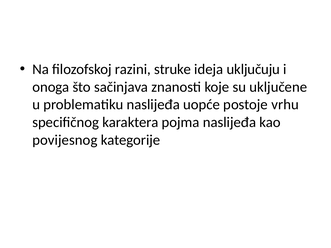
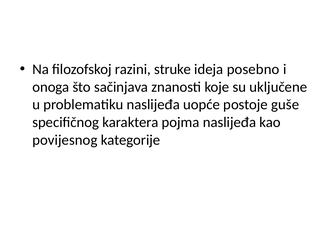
uključuju: uključuju -> posebno
vrhu: vrhu -> guše
